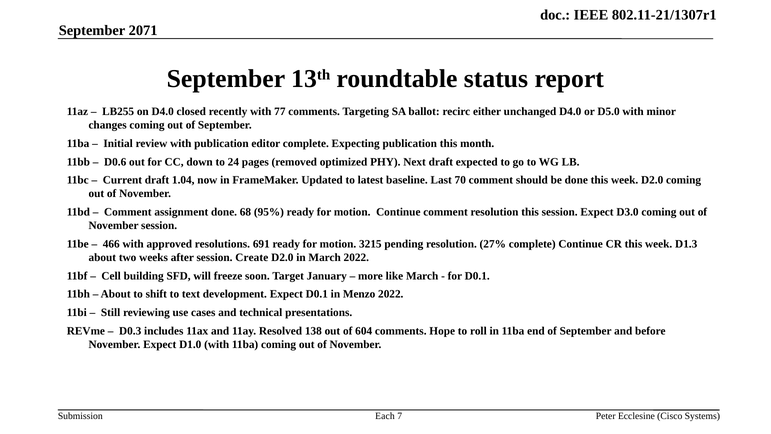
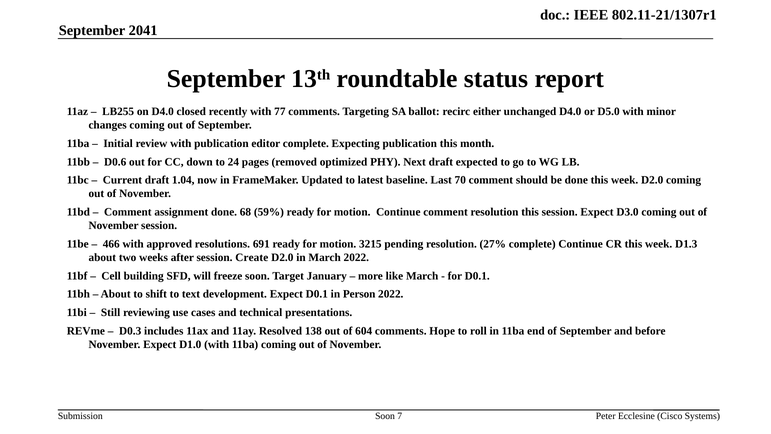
2071: 2071 -> 2041
95%: 95% -> 59%
Menzo: Menzo -> Person
Each at (385, 416): Each -> Soon
